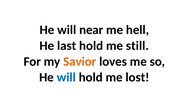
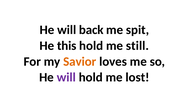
near: near -> back
hell: hell -> spit
last: last -> this
will at (66, 78) colour: blue -> purple
